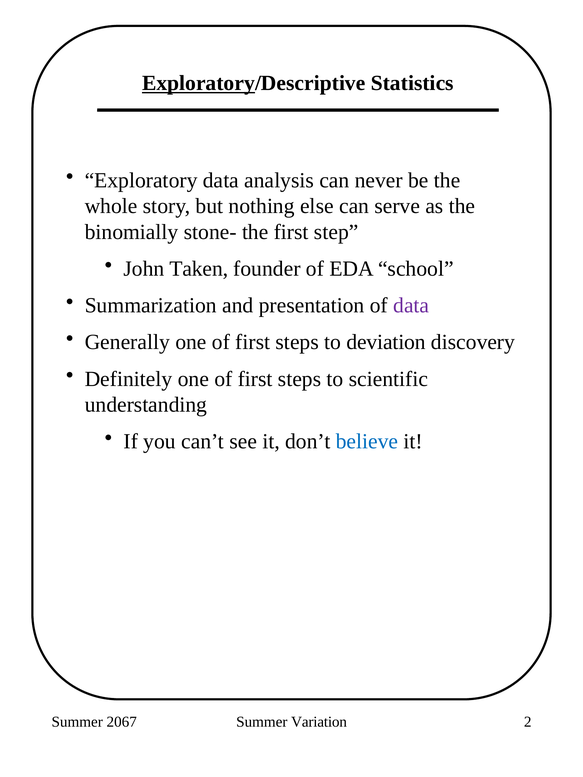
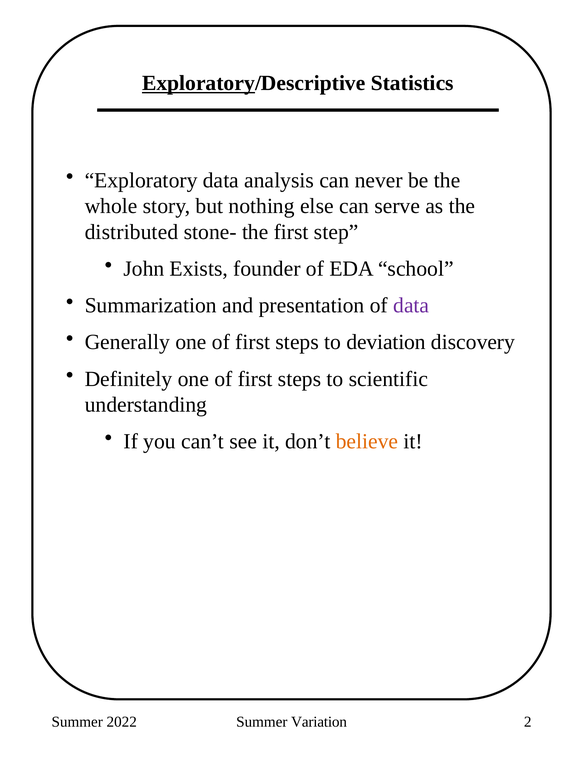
binomially: binomially -> distributed
Taken: Taken -> Exists
believe colour: blue -> orange
2067: 2067 -> 2022
